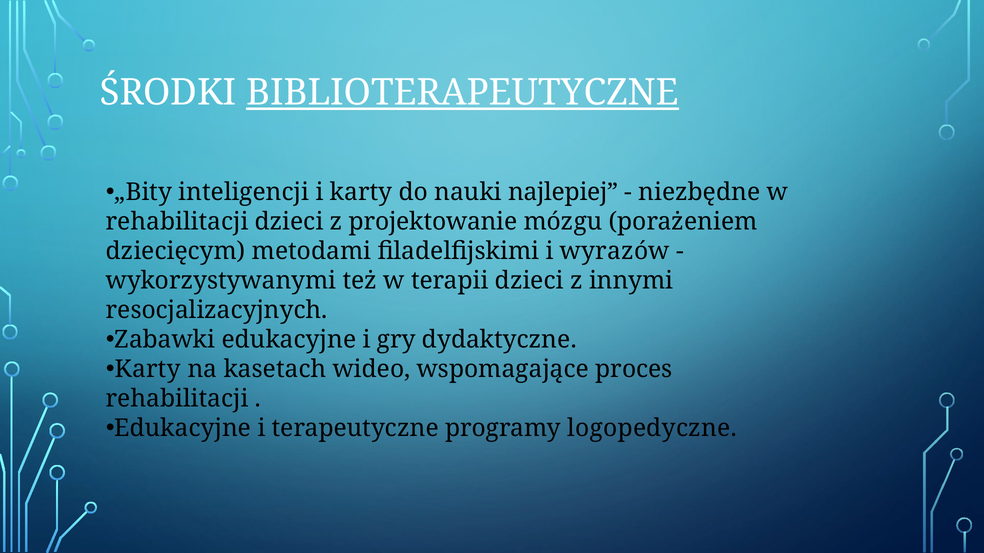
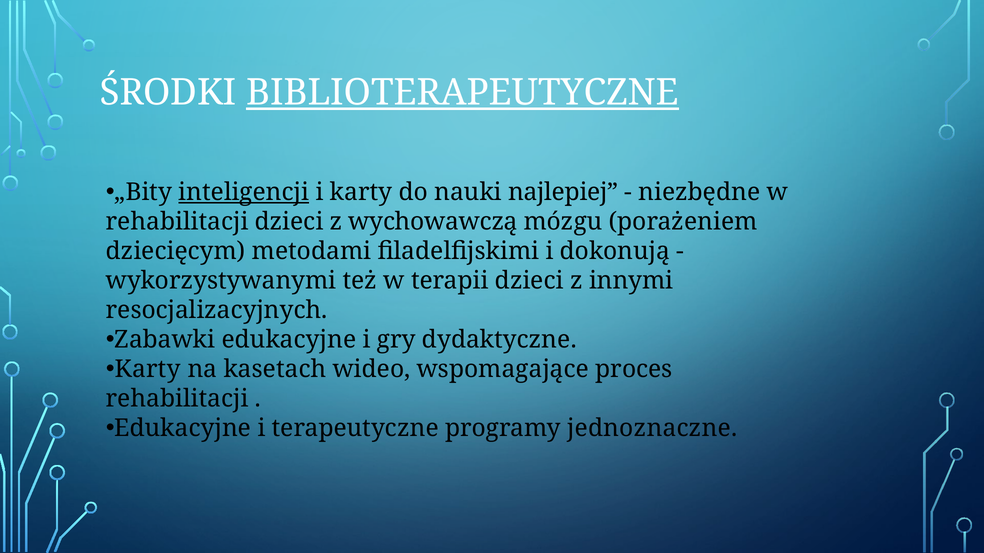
inteligencji underline: none -> present
projektowanie: projektowanie -> wychowawczą
wyrazów: wyrazów -> dokonują
logopedyczne: logopedyczne -> jednoznaczne
